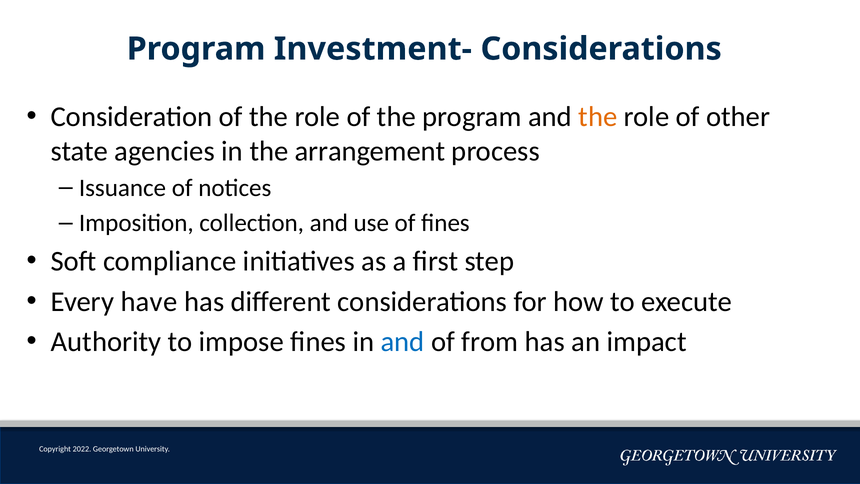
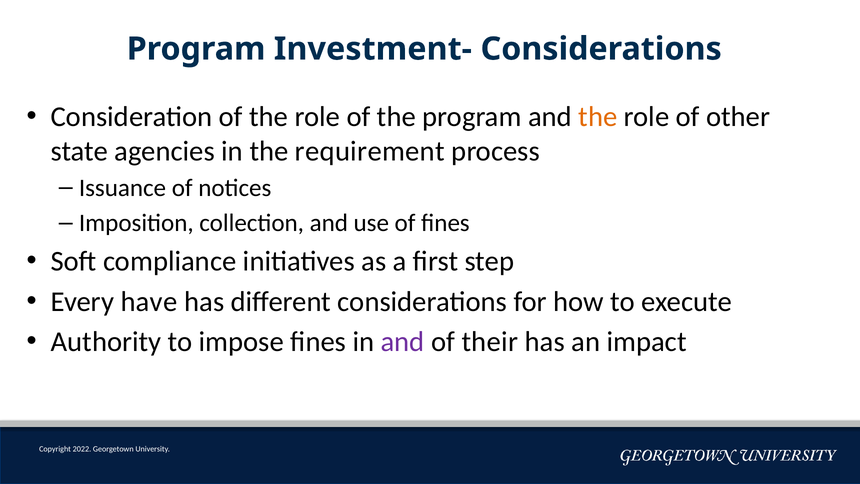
arrangement: arrangement -> requirement
and at (403, 342) colour: blue -> purple
from: from -> their
